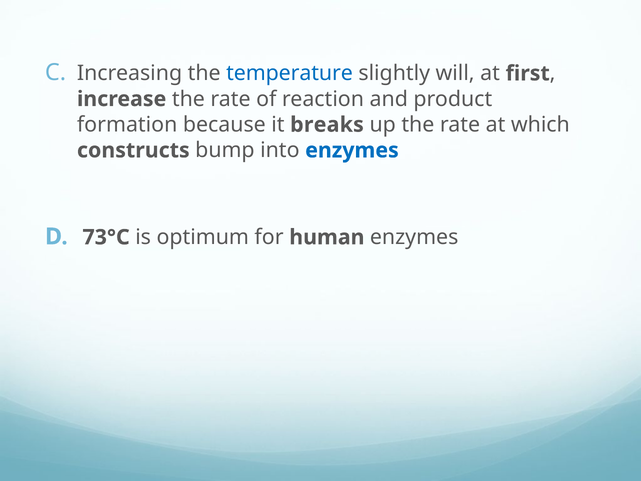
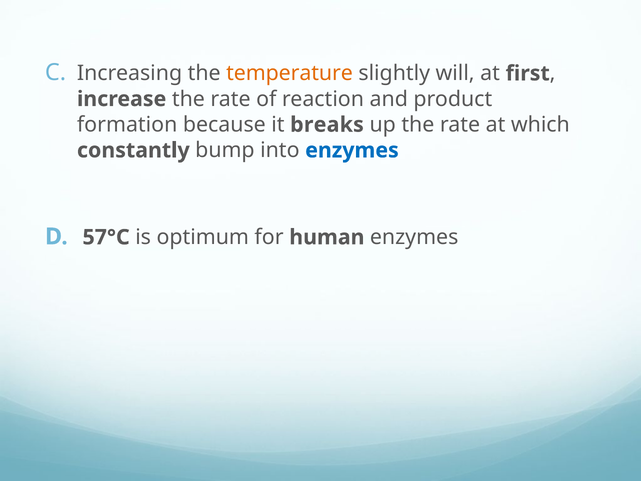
temperature colour: blue -> orange
constructs: constructs -> constantly
73°C: 73°C -> 57°C
